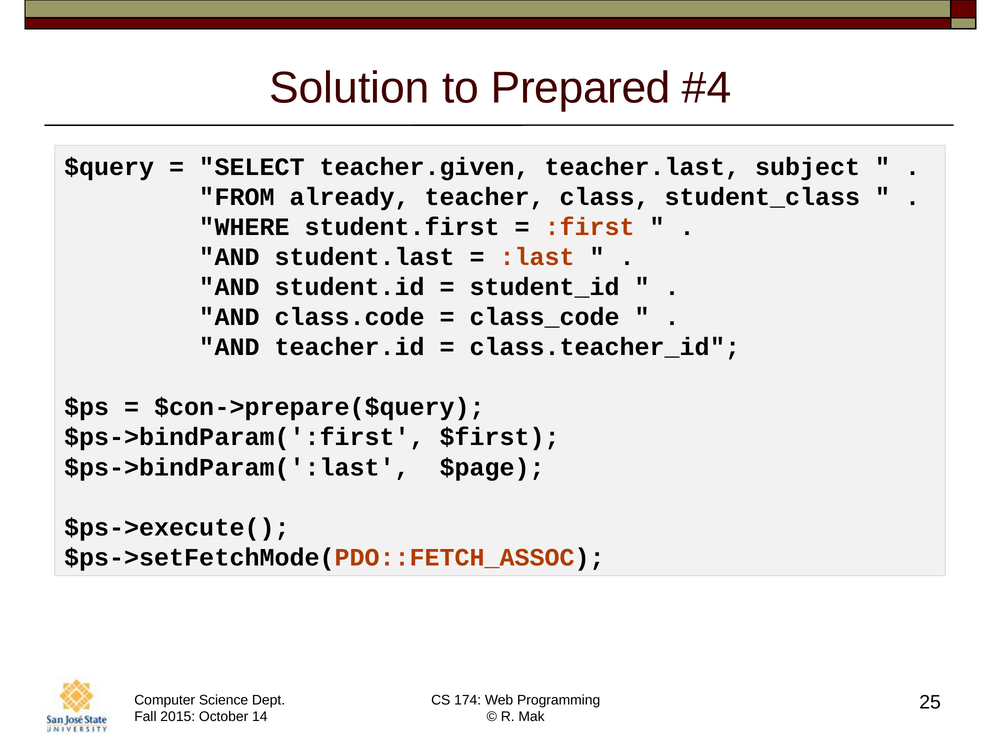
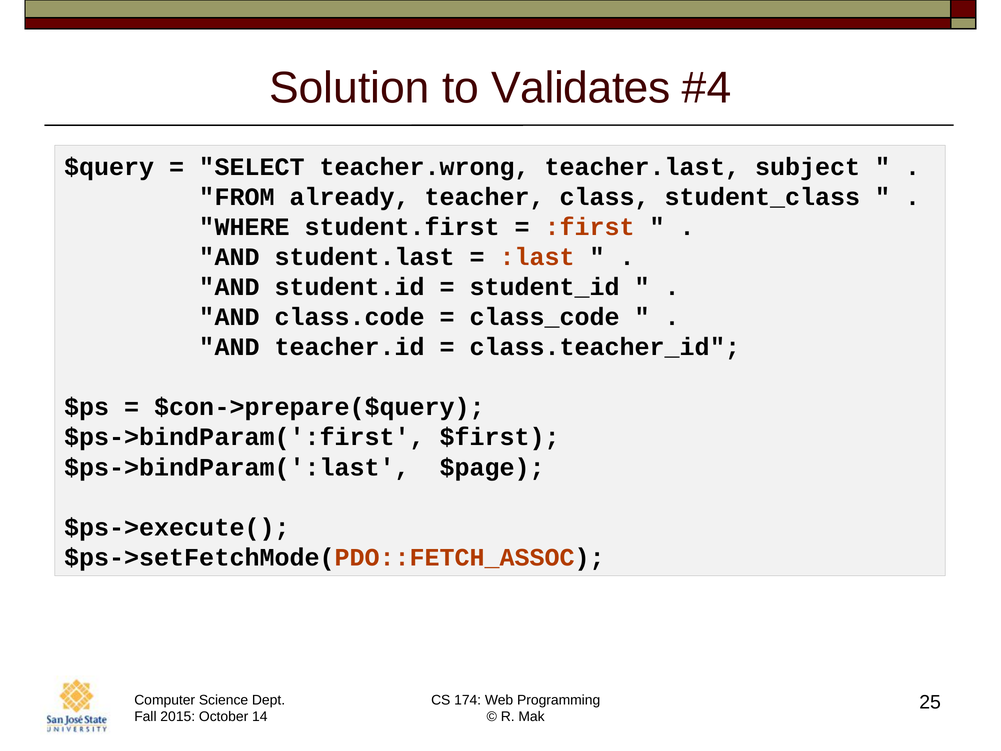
Prepared: Prepared -> Validates
teacher.given: teacher.given -> teacher.wrong
